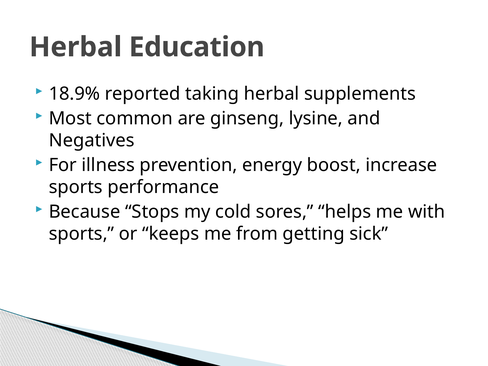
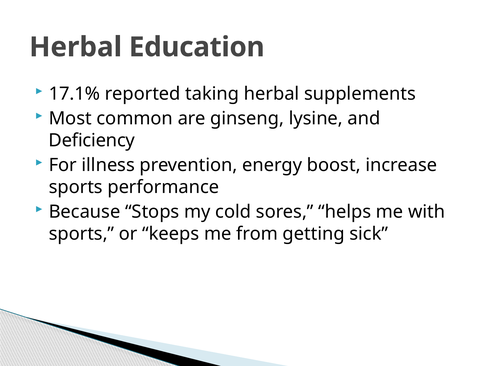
18.9%: 18.9% -> 17.1%
Negatives: Negatives -> Deficiency
